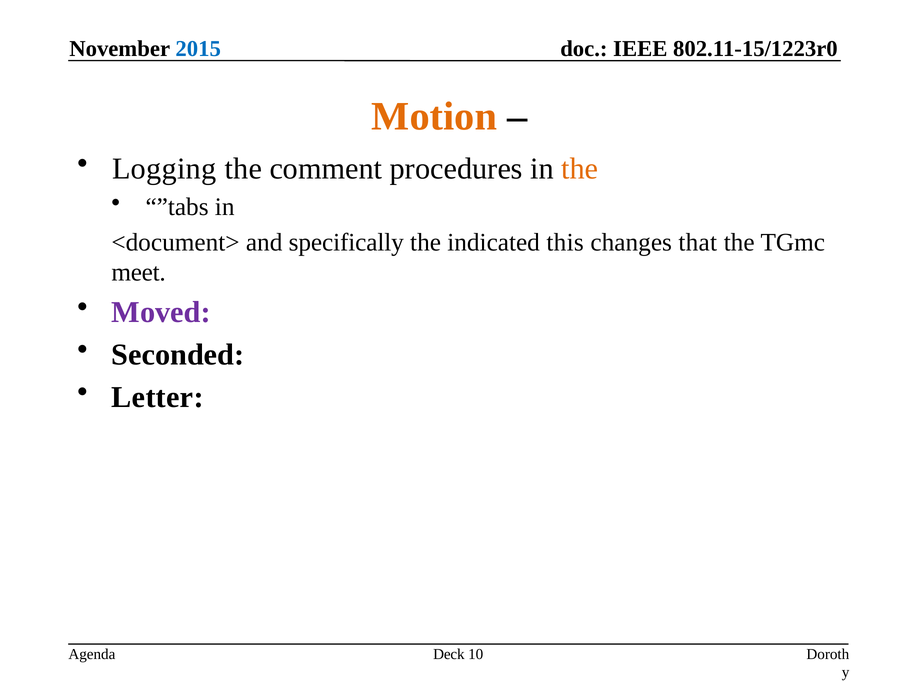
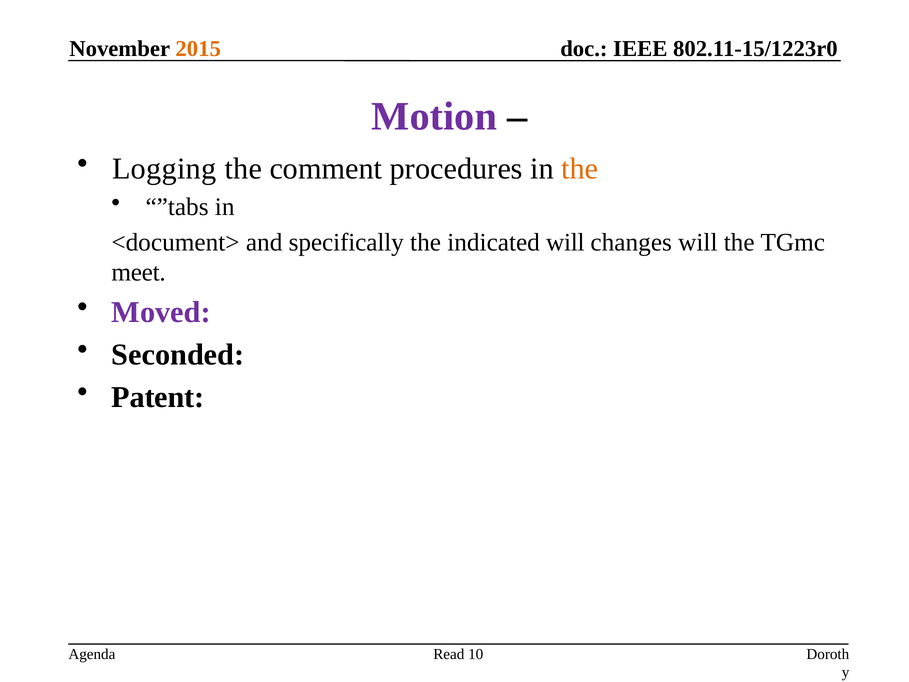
2015 colour: blue -> orange
Motion colour: orange -> purple
indicated this: this -> will
changes that: that -> will
Letter: Letter -> Patent
Deck: Deck -> Read
